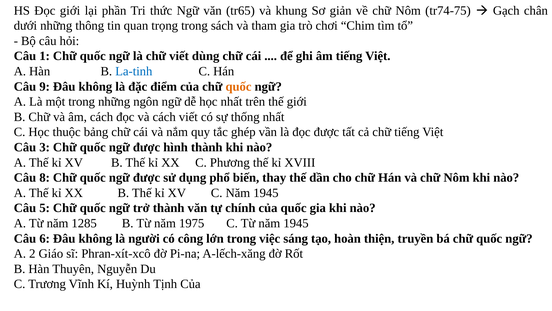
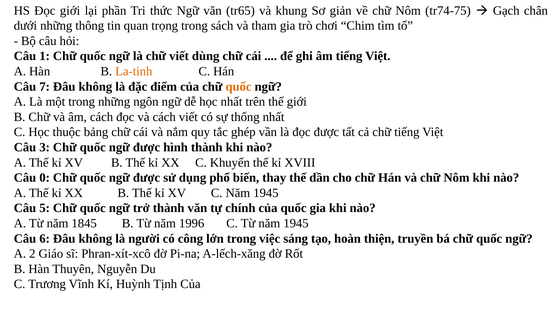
La-tinh colour: blue -> orange
9: 9 -> 7
Phương: Phương -> Khuyến
8: 8 -> 0
1285: 1285 -> 1845
1975: 1975 -> 1996
